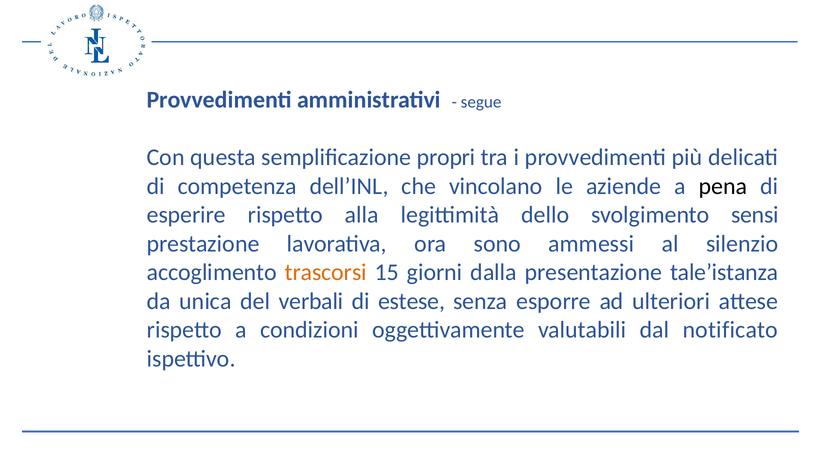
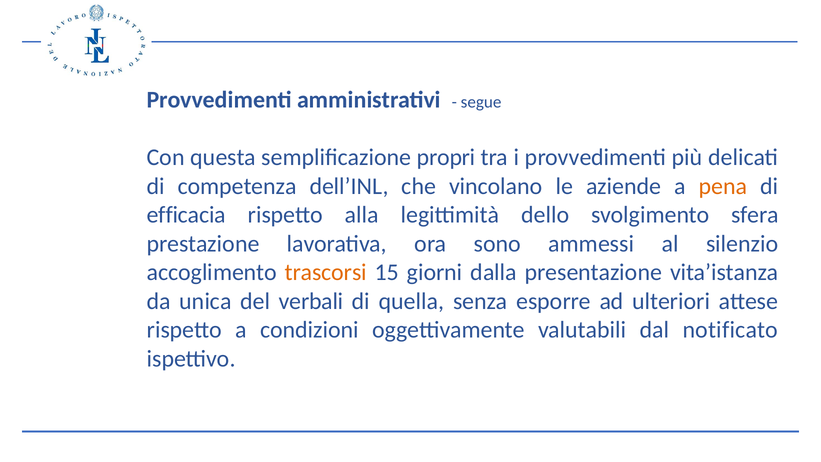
pena colour: black -> orange
esperire: esperire -> efficacia
sensi: sensi -> sfera
tale’istanza: tale’istanza -> vita’istanza
estese: estese -> quella
